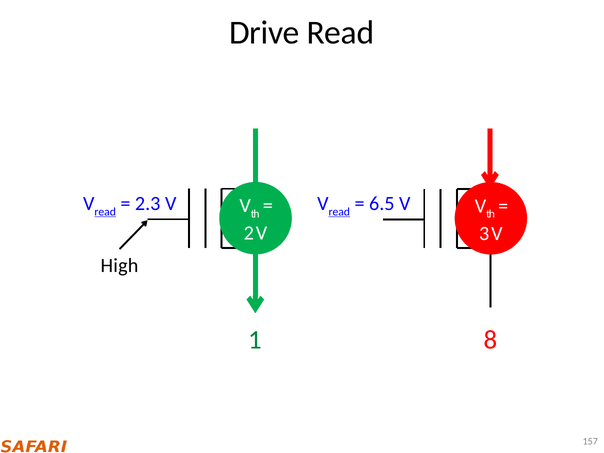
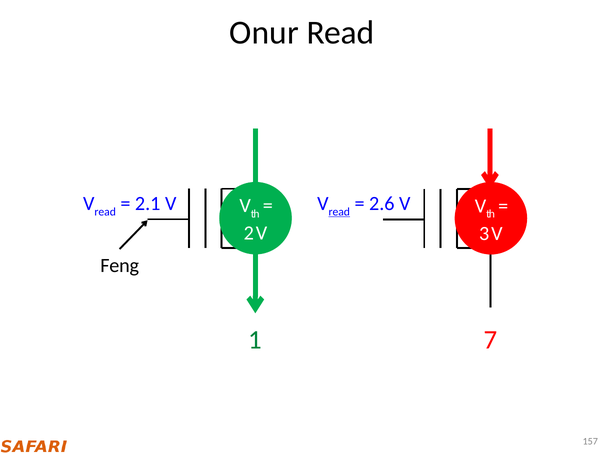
Drive: Drive -> Onur
read at (105, 212) underline: present -> none
2.3: 2.3 -> 2.1
6.5: 6.5 -> 2.6
High: High -> Feng
8: 8 -> 7
